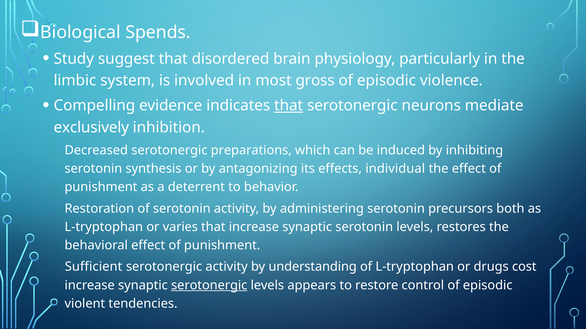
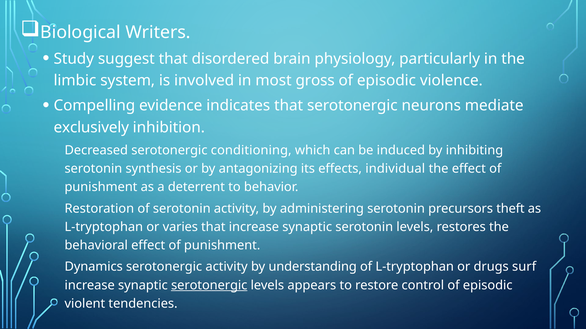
Spends: Spends -> Writers
that at (289, 106) underline: present -> none
preparations: preparations -> conditioning
both: both -> theft
Sufficient: Sufficient -> Dynamics
cost: cost -> surf
